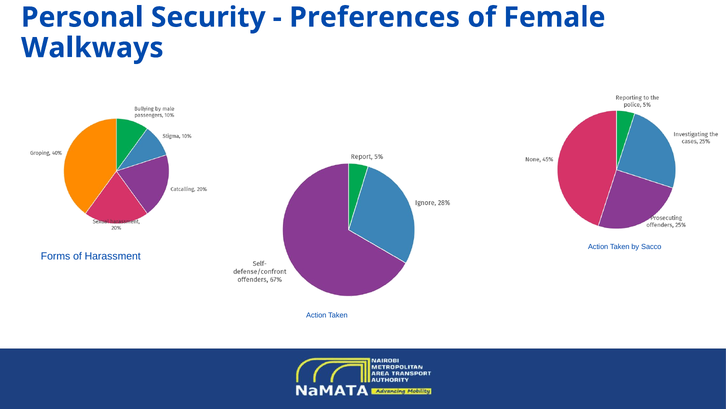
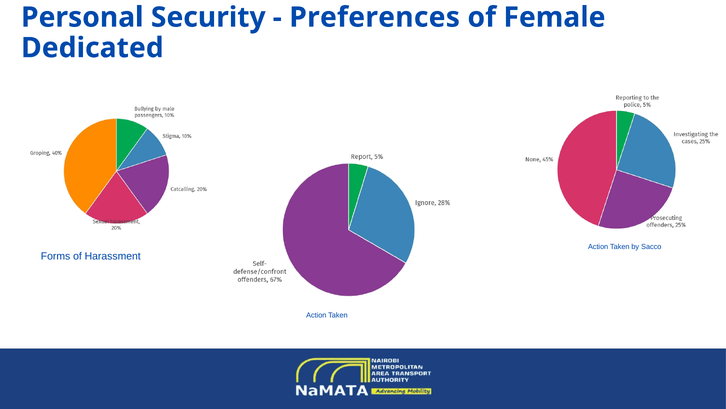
Walkways: Walkways -> Dedicated
